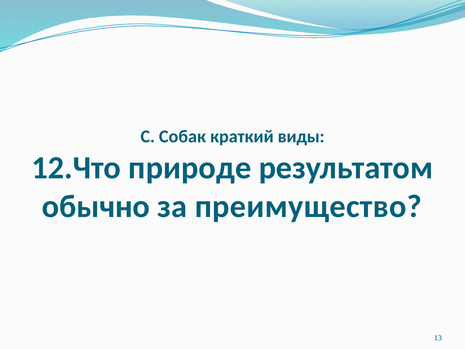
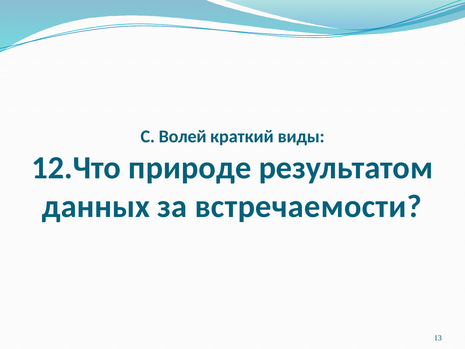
Собак: Собак -> Волей
обычно: обычно -> данных
преимущество: преимущество -> встречаемости
